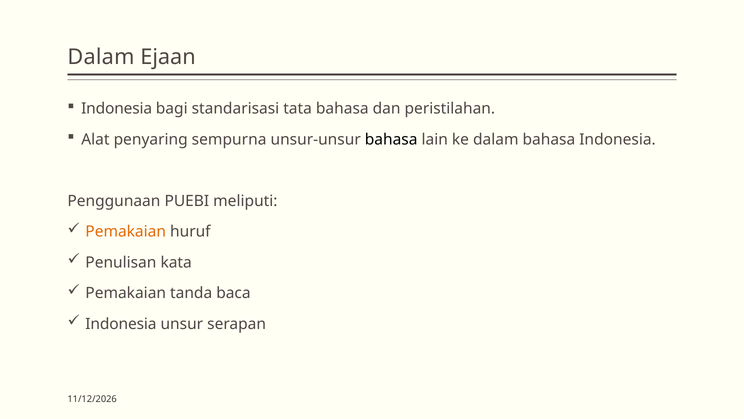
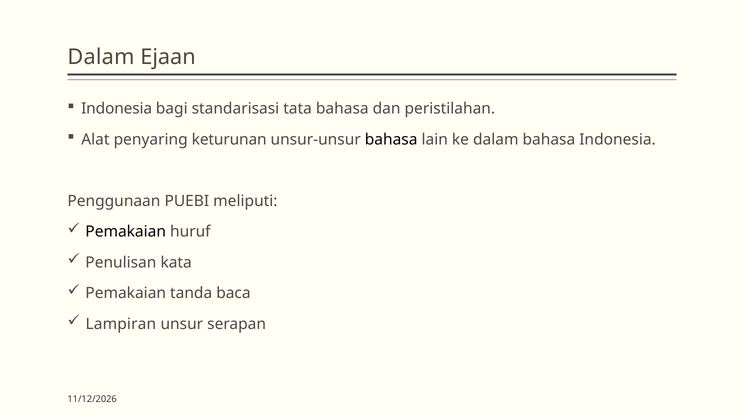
sempurna: sempurna -> keturunan
Pemakaian at (126, 231) colour: orange -> black
Indonesia at (121, 324): Indonesia -> Lampiran
